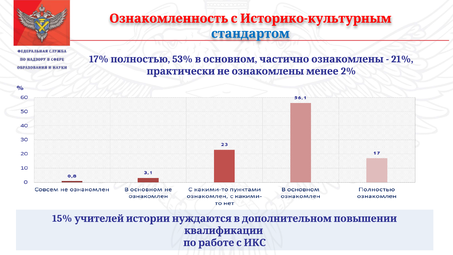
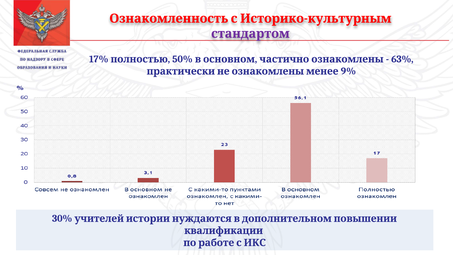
стандартом colour: blue -> purple
53%: 53% -> 50%
21%: 21% -> 63%
2%: 2% -> 9%
15%: 15% -> 30%
